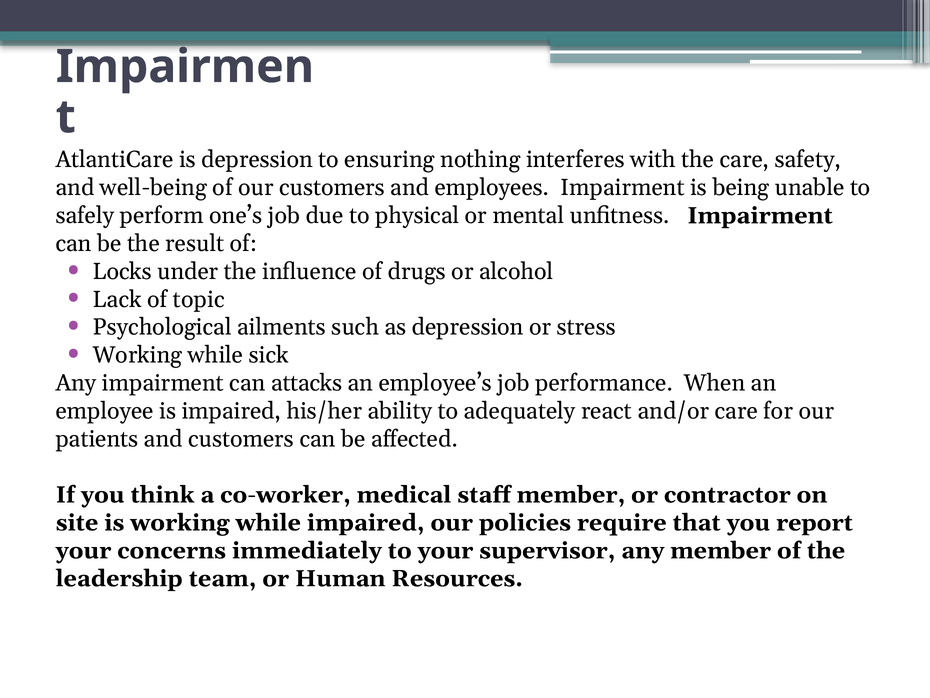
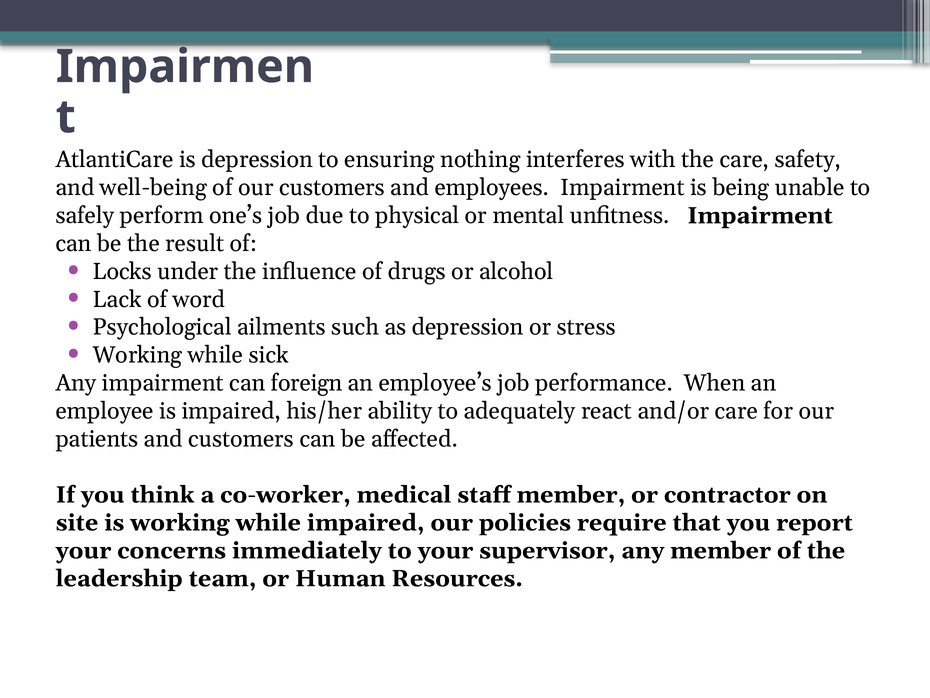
topic: topic -> word
attacks: attacks -> foreign
